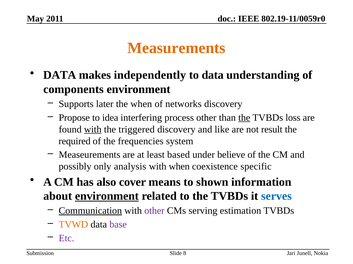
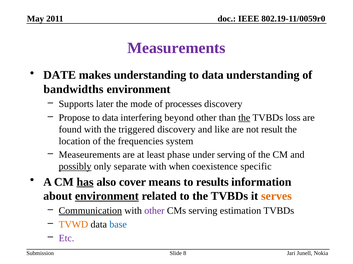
Measurements colour: orange -> purple
DATA at (60, 75): DATA -> DATE
makes independently: independently -> understanding
components: components -> bandwidths
the when: when -> mode
networks: networks -> processes
idea at (110, 118): idea -> data
process: process -> beyond
with at (93, 130) underline: present -> none
required: required -> location
based: based -> phase
under believe: believe -> serving
possibly underline: none -> present
analysis: analysis -> separate
has underline: none -> present
shown: shown -> results
serves colour: blue -> orange
base colour: purple -> blue
